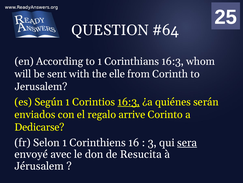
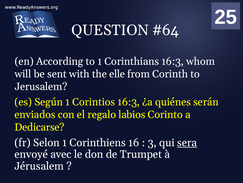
16:3 at (129, 102) underline: present -> none
arrive: arrive -> labios
Resucita: Resucita -> Trumpet
